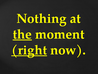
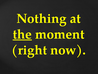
right underline: present -> none
